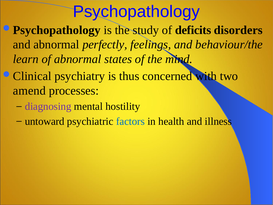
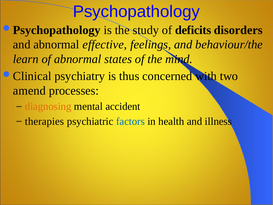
perfectly: perfectly -> effective
diagnosing colour: purple -> orange
hostility: hostility -> accident
untoward: untoward -> therapies
